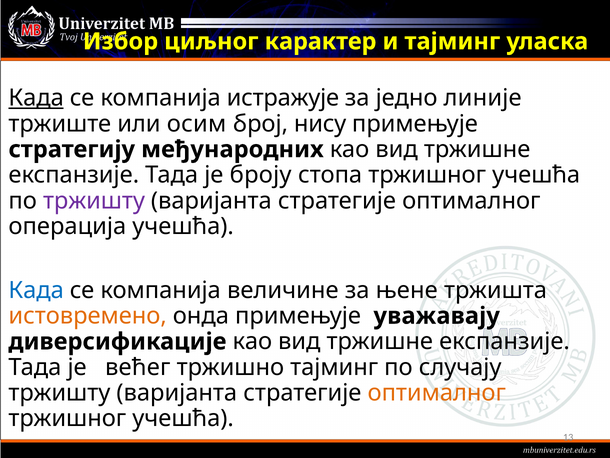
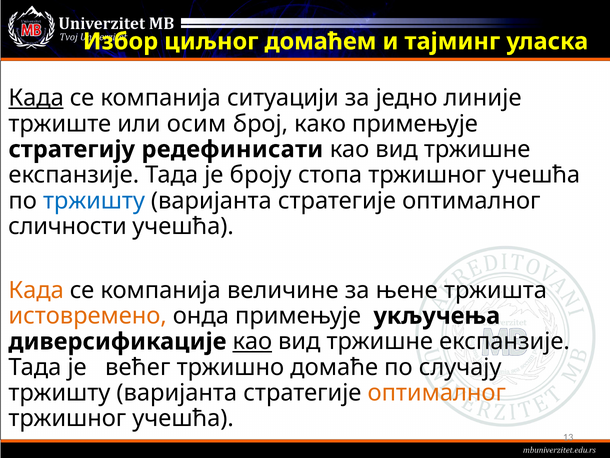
карактер: карактер -> домаћем
истражује: истражује -> ситуацији
нису: нису -> како
међународних: међународних -> редефинисати
тржишту at (94, 200) colour: purple -> blue
операција: операција -> сличности
Када at (36, 290) colour: blue -> orange
уважавају: уважавају -> укључења
као at (252, 341) underline: none -> present
тржишно тајминг: тајминг -> домаће
